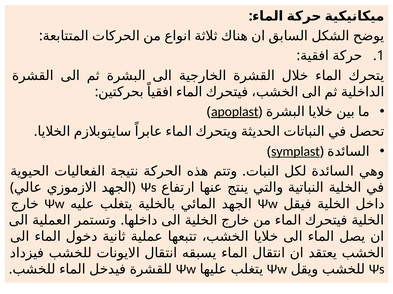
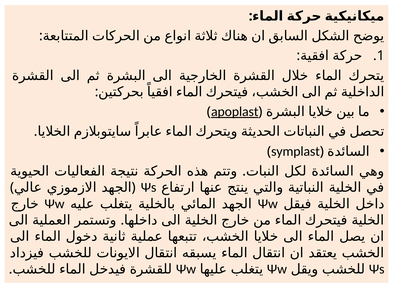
symplast underline: present -> none
